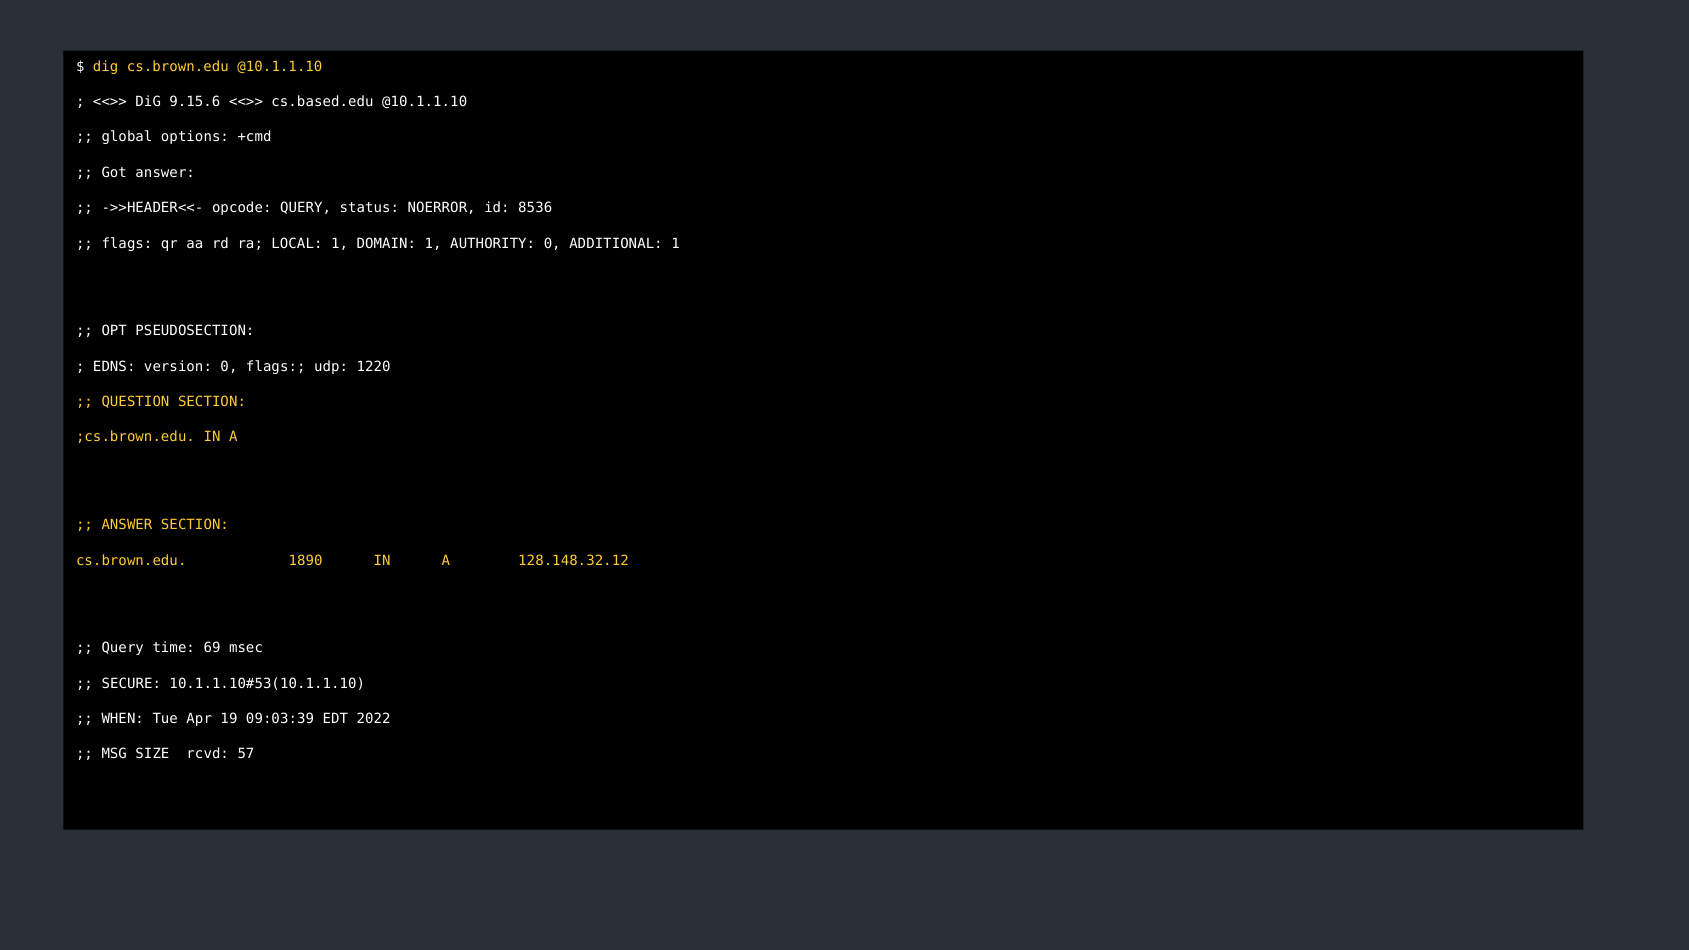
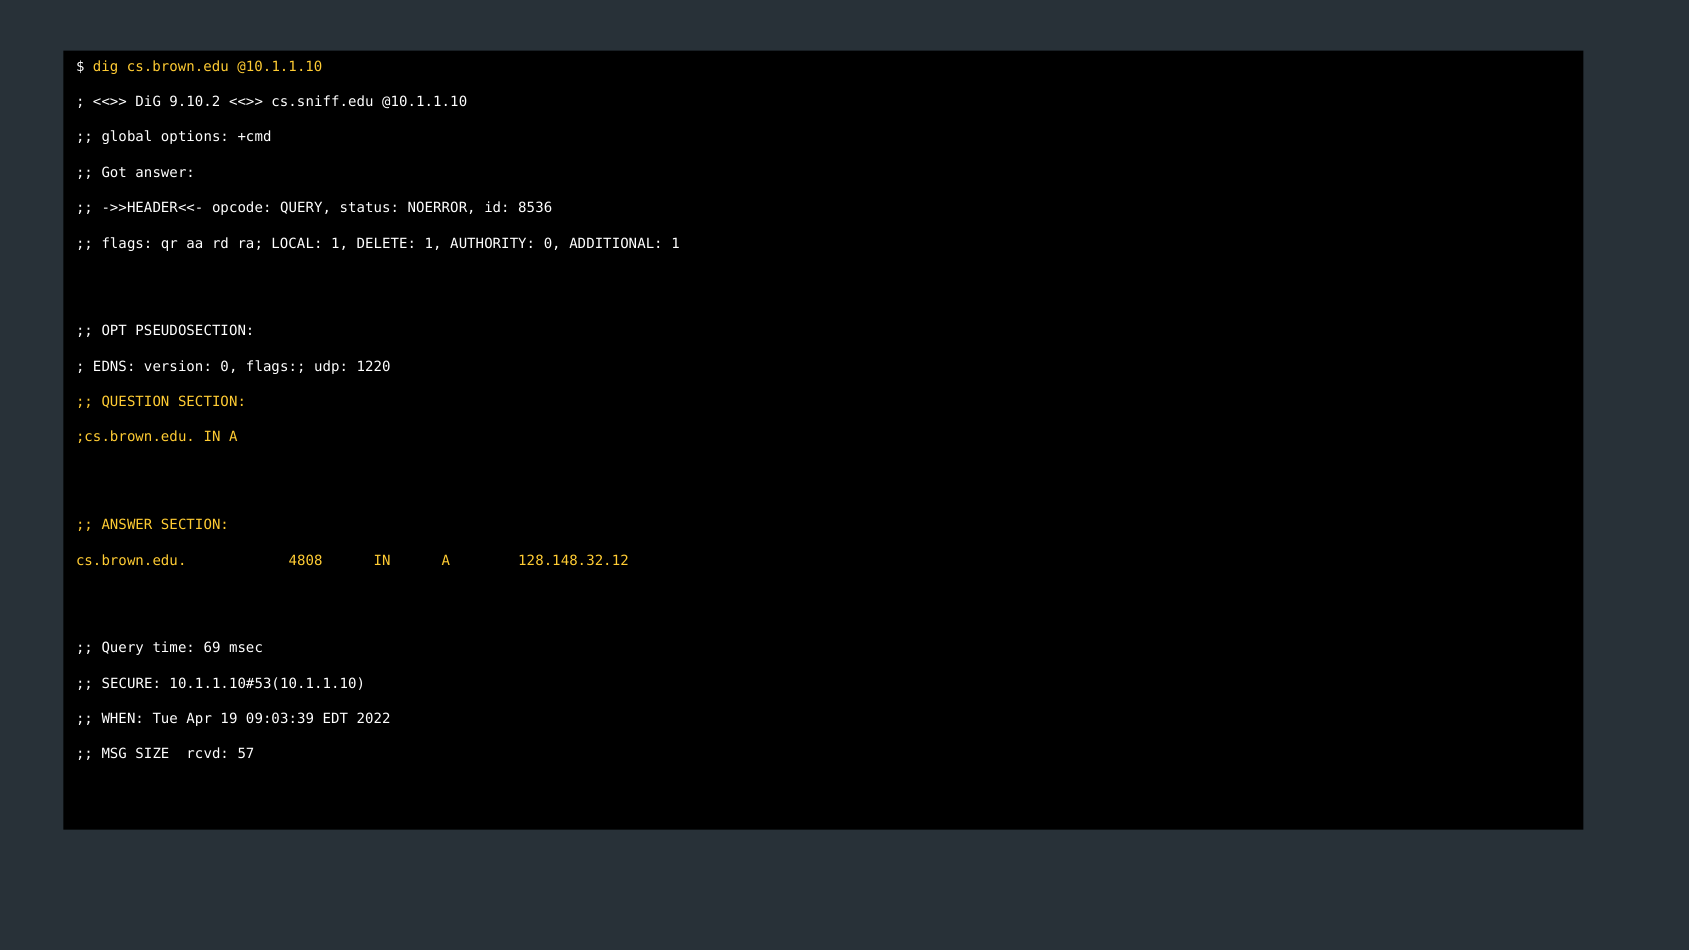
9.15.6: 9.15.6 -> 9.10.2
cs.based.edu: cs.based.edu -> cs.sniff.edu
DOMAIN: DOMAIN -> DELETE
1890: 1890 -> 4808
